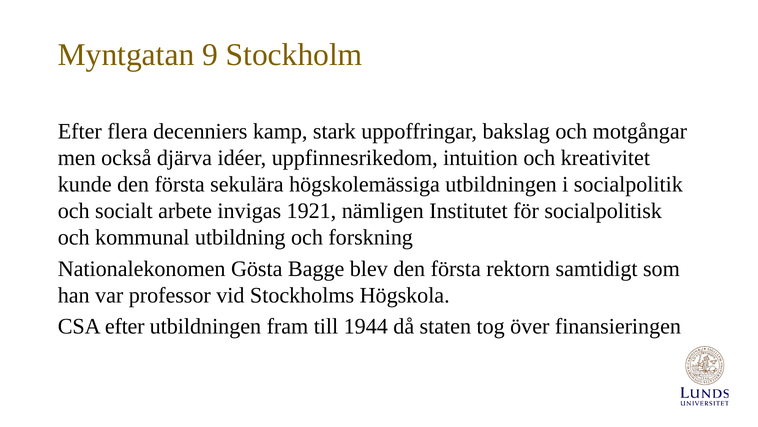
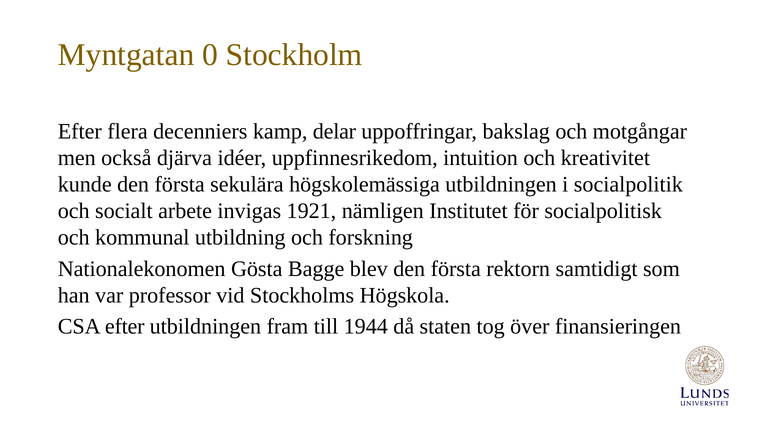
9: 9 -> 0
stark: stark -> delar
